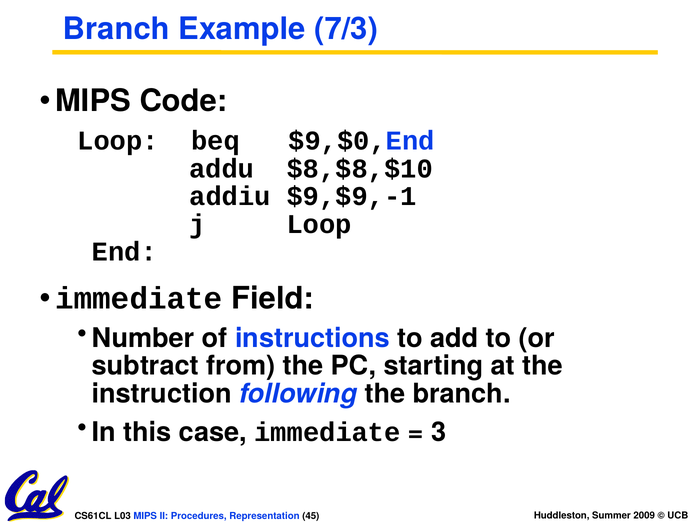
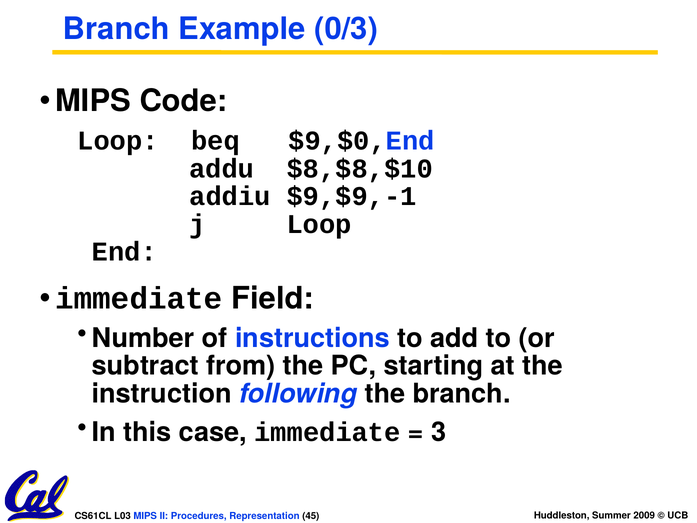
7/3: 7/3 -> 0/3
